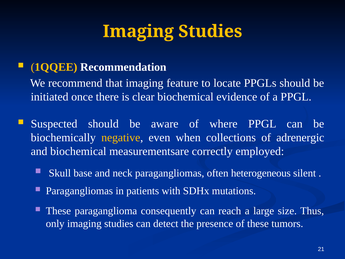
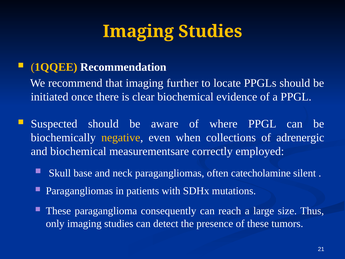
feature: feature -> further
heterogeneous: heterogeneous -> catecholamine
